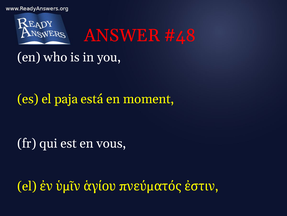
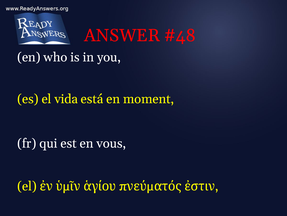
paja: paja -> vida
